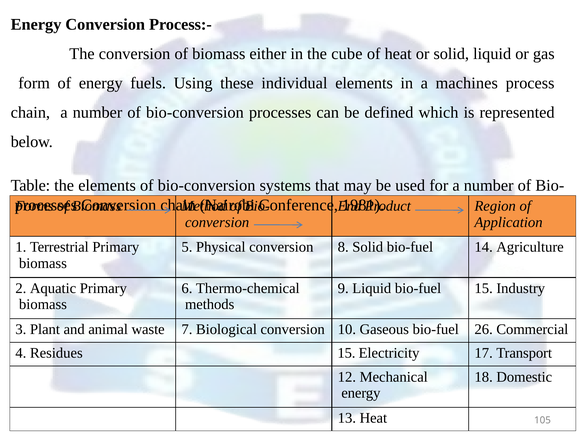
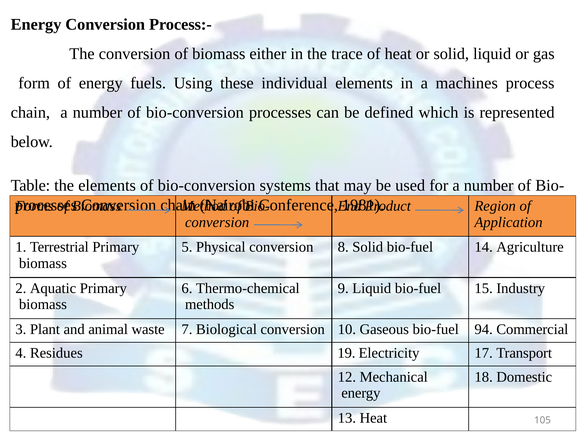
cube: cube -> trace
26: 26 -> 94
Residues 15: 15 -> 19
